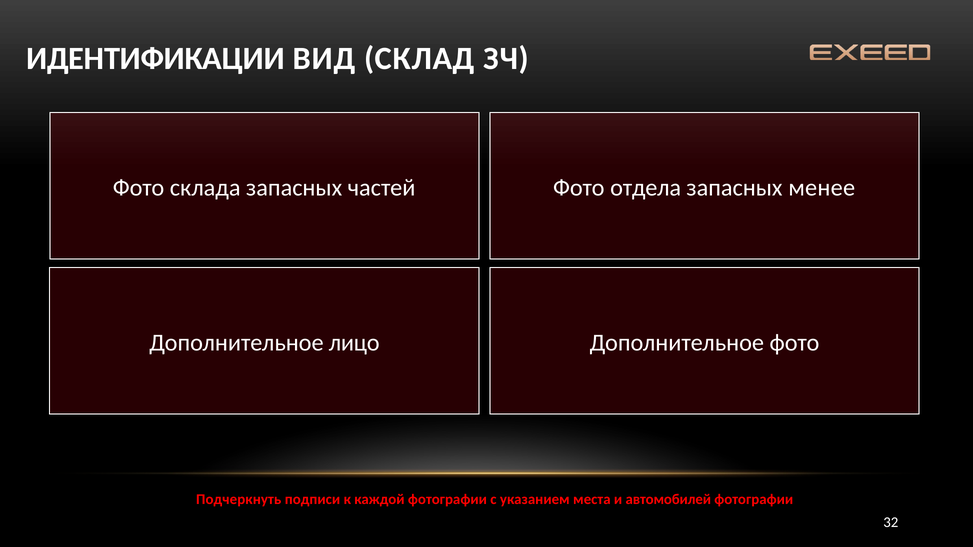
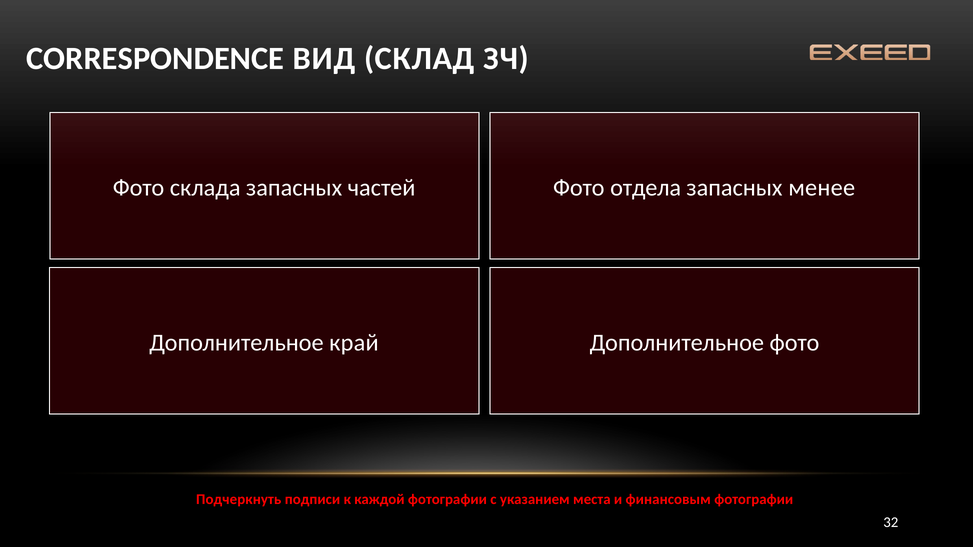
ИДЕНТИФИКАЦИИ: ИДЕНТИФИКАЦИИ -> CORRESPONDENCE
лицо: лицо -> край
автомобилей: автомобилей -> финансовым
